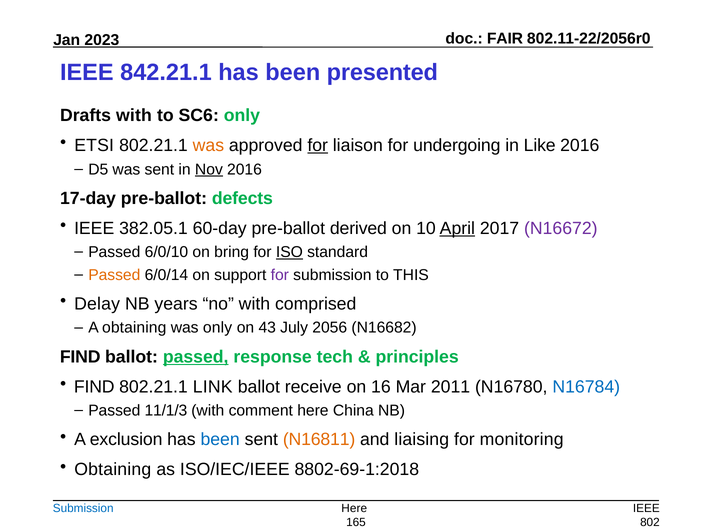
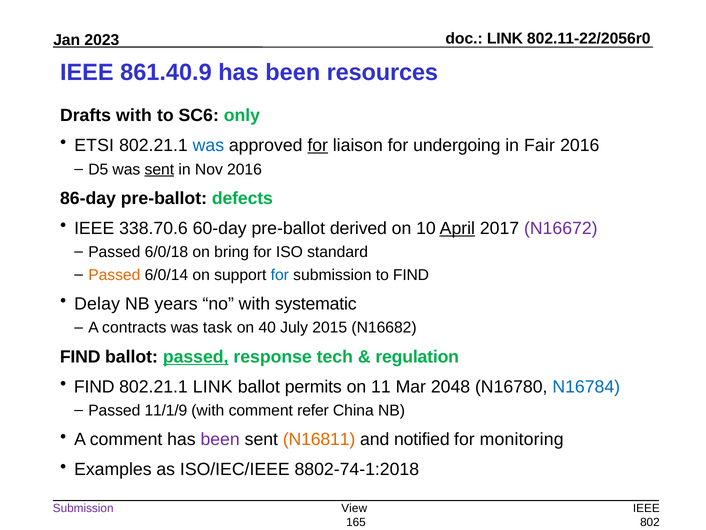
FAIR at (505, 39): FAIR -> LINK
842.21.1: 842.21.1 -> 861.40.9
presented: presented -> resources
was at (208, 145) colour: orange -> blue
Like: Like -> Fair
sent at (159, 169) underline: none -> present
Nov underline: present -> none
17-day: 17-day -> 86-day
382.05.1: 382.05.1 -> 338.70.6
6/0/10: 6/0/10 -> 6/0/18
ISO underline: present -> none
for at (280, 275) colour: purple -> blue
to THIS: THIS -> FIND
comprised: comprised -> systematic
A obtaining: obtaining -> contracts
was only: only -> task
43: 43 -> 40
2056: 2056 -> 2015
principles: principles -> regulation
receive: receive -> permits
16: 16 -> 11
2011: 2011 -> 2048
11/1/3: 11/1/3 -> 11/1/9
comment here: here -> refer
A exclusion: exclusion -> comment
been at (220, 439) colour: blue -> purple
liaising: liaising -> notified
Obtaining at (113, 469): Obtaining -> Examples
8802-69-1:2018: 8802-69-1:2018 -> 8802-74-1:2018
Submission at (83, 508) colour: blue -> purple
Here at (354, 508): Here -> View
